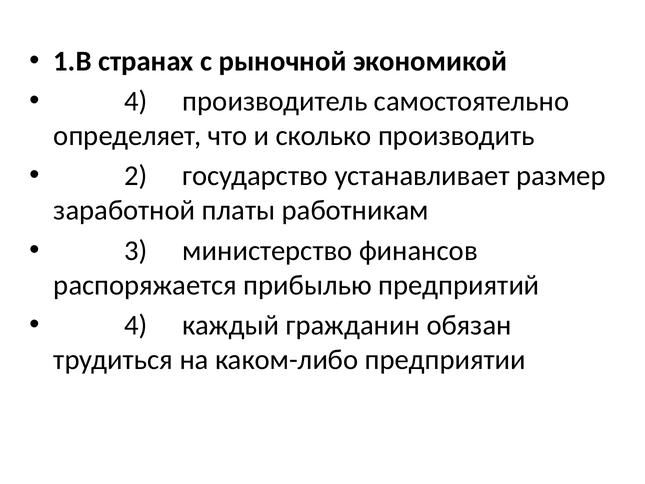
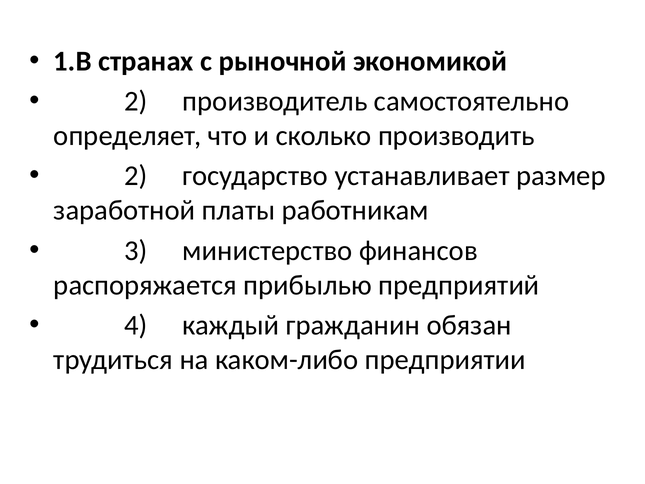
4 at (136, 101): 4 -> 2
